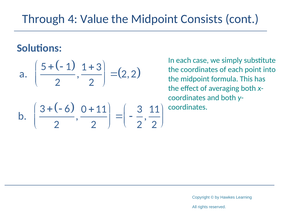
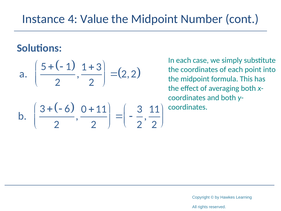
Through: Through -> Instance
Consists: Consists -> Number
